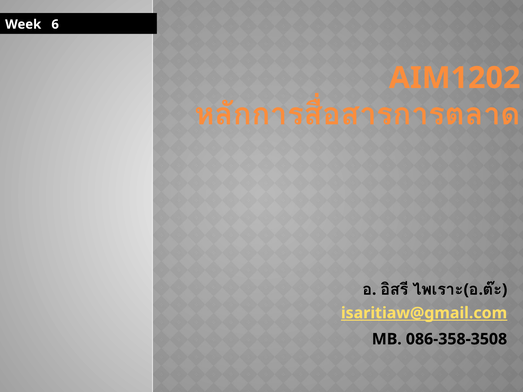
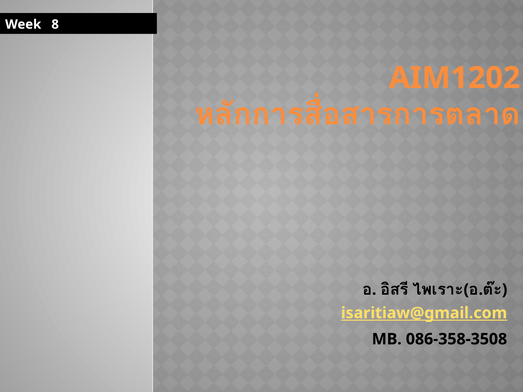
6: 6 -> 8
